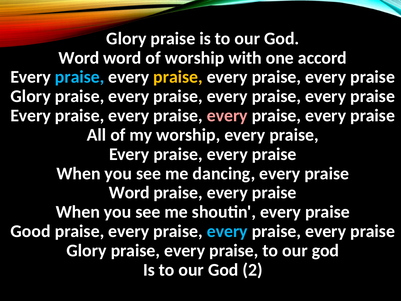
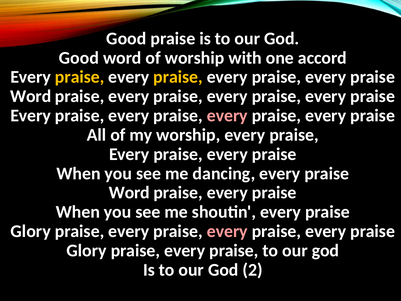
Glory at (126, 39): Glory -> Good
Word at (79, 58): Word -> Good
praise at (80, 77) colour: light blue -> yellow
Glory at (31, 96): Glory -> Word
Good at (31, 231): Good -> Glory
every at (227, 231) colour: light blue -> pink
